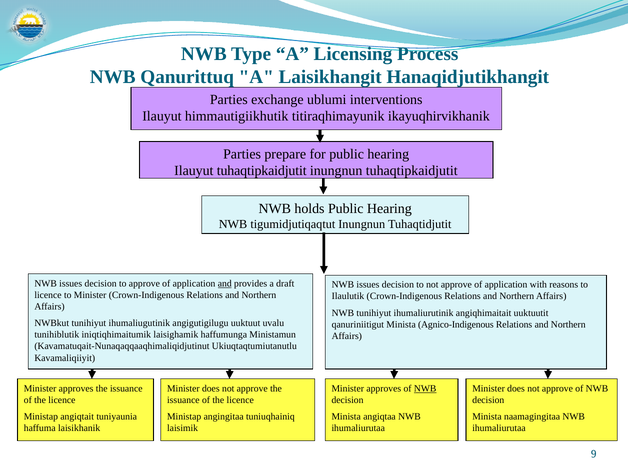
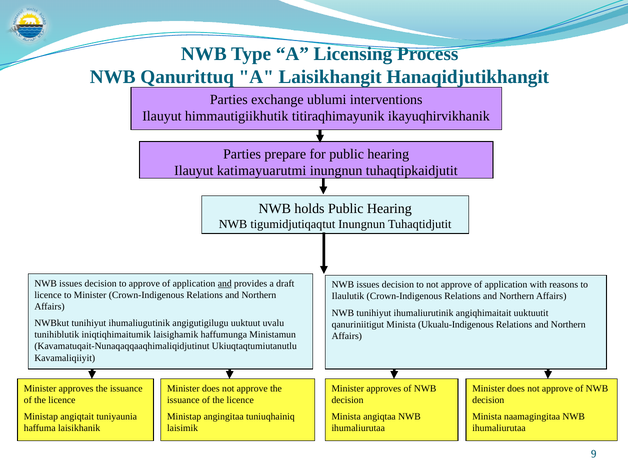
Ilauyut tuhaqtipkaidjutit: tuhaqtipkaidjutit -> katimayuarutmi
Agnico-Indigenous: Agnico-Indigenous -> Ukualu-Indigenous
NWB at (425, 388) underline: present -> none
